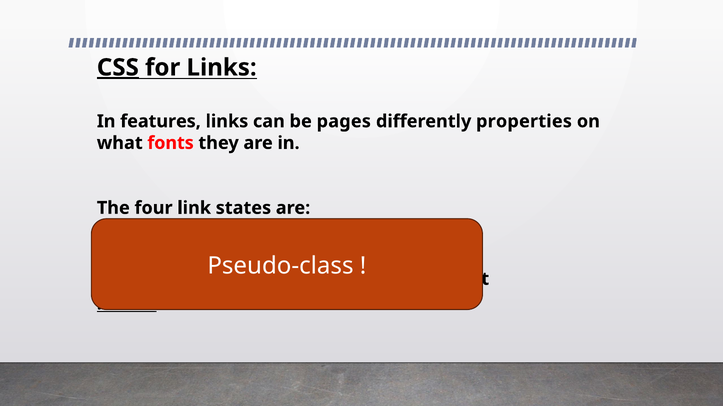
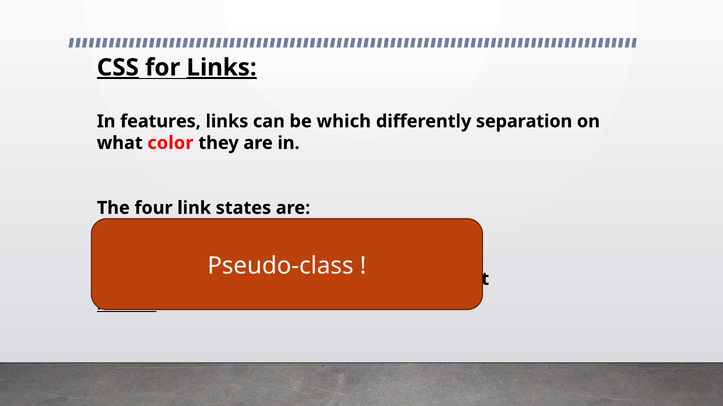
Links at (222, 68) underline: none -> present
pages: pages -> which
properties: properties -> separation
fonts: fonts -> color
